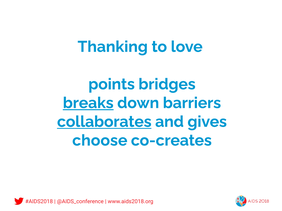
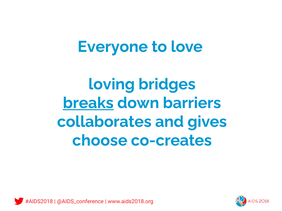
Thanking: Thanking -> Everyone
points: points -> loving
collaborates underline: present -> none
